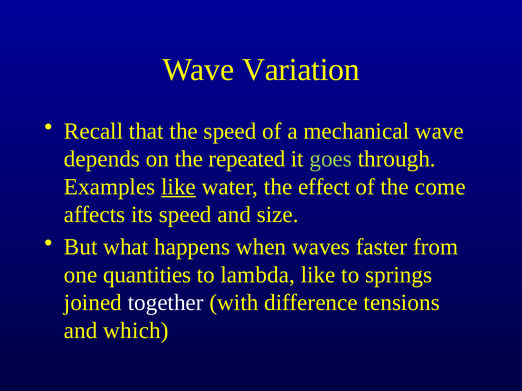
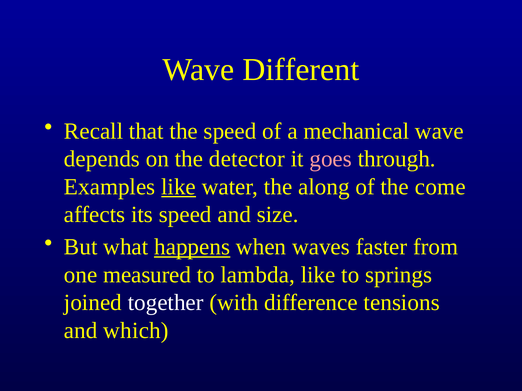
Variation: Variation -> Different
repeated: repeated -> detector
goes colour: light green -> pink
effect: effect -> along
happens underline: none -> present
quantities: quantities -> measured
